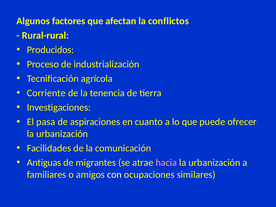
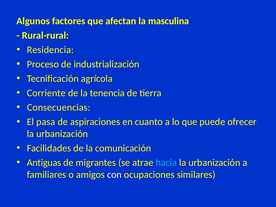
conflictos: conflictos -> masculina
Producidos: Producidos -> Residencia
Investigaciones: Investigaciones -> Consecuencias
hacia colour: pink -> light blue
